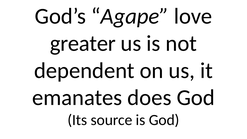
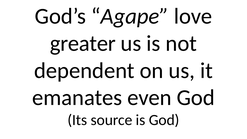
does: does -> even
